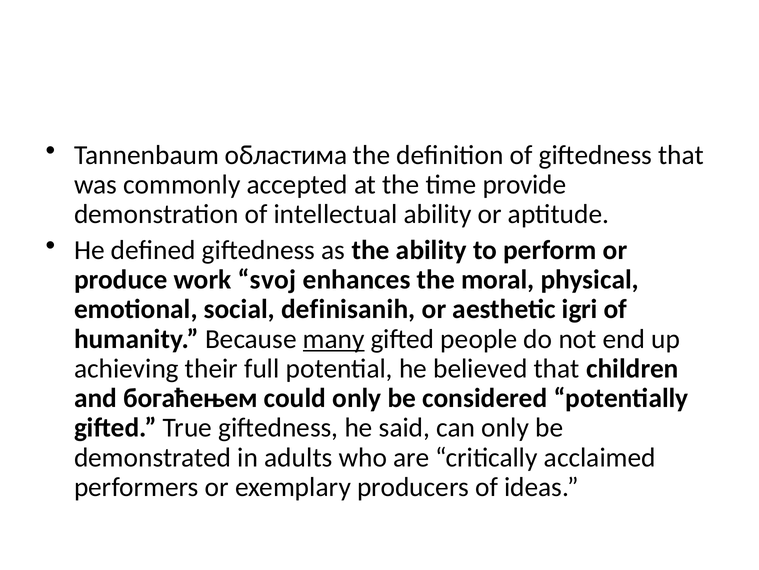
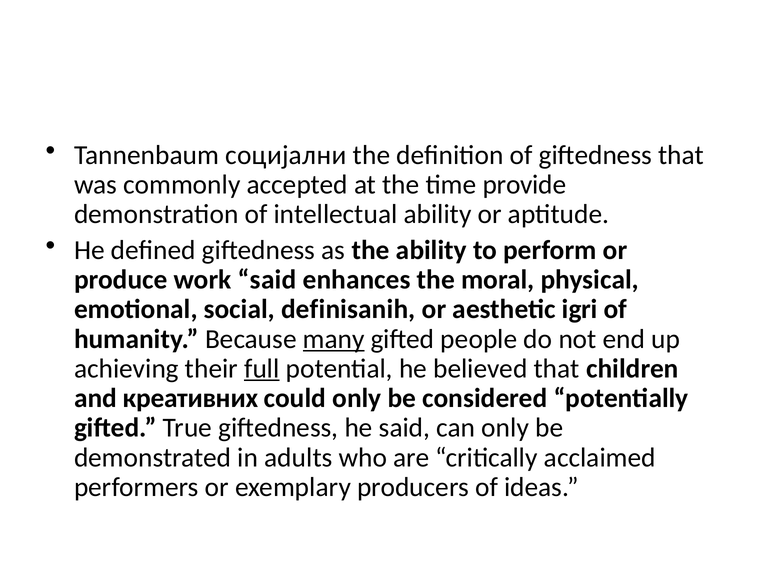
областима: областима -> социјални
work svoj: svoj -> said
full underline: none -> present
богаћењем: богаћењем -> креативних
